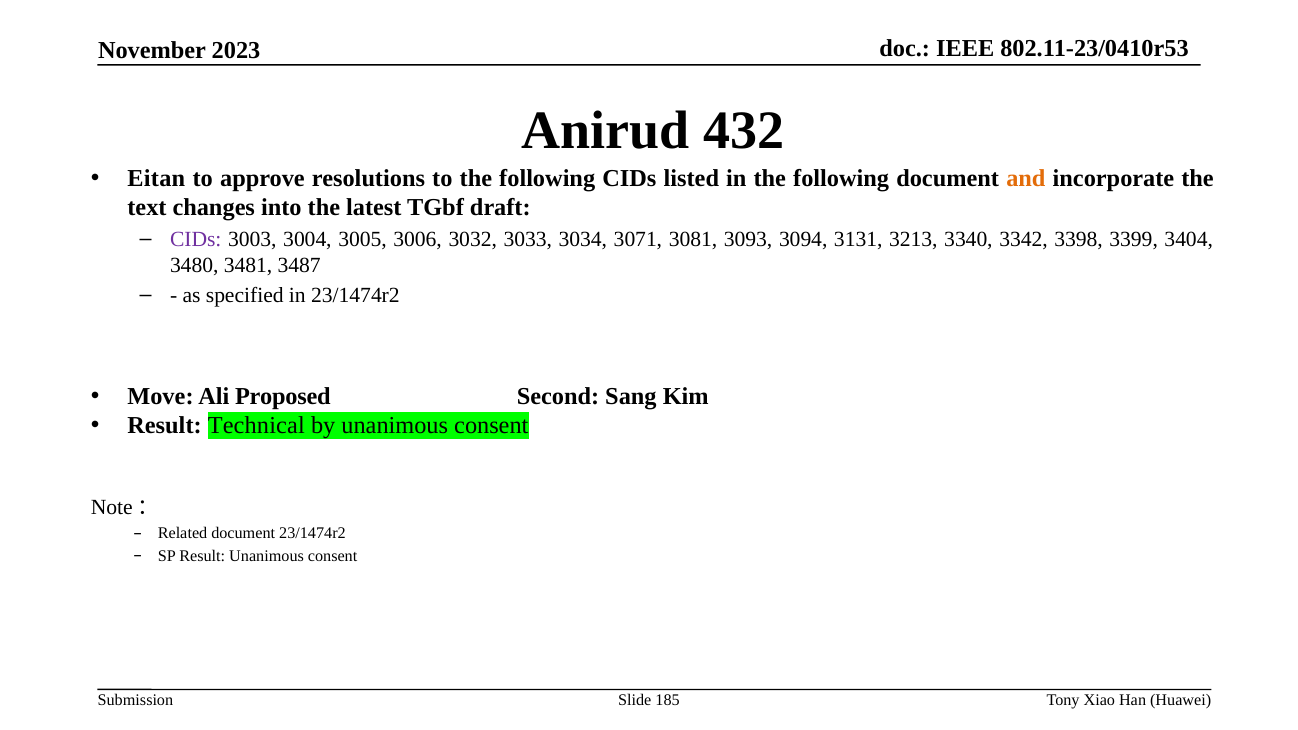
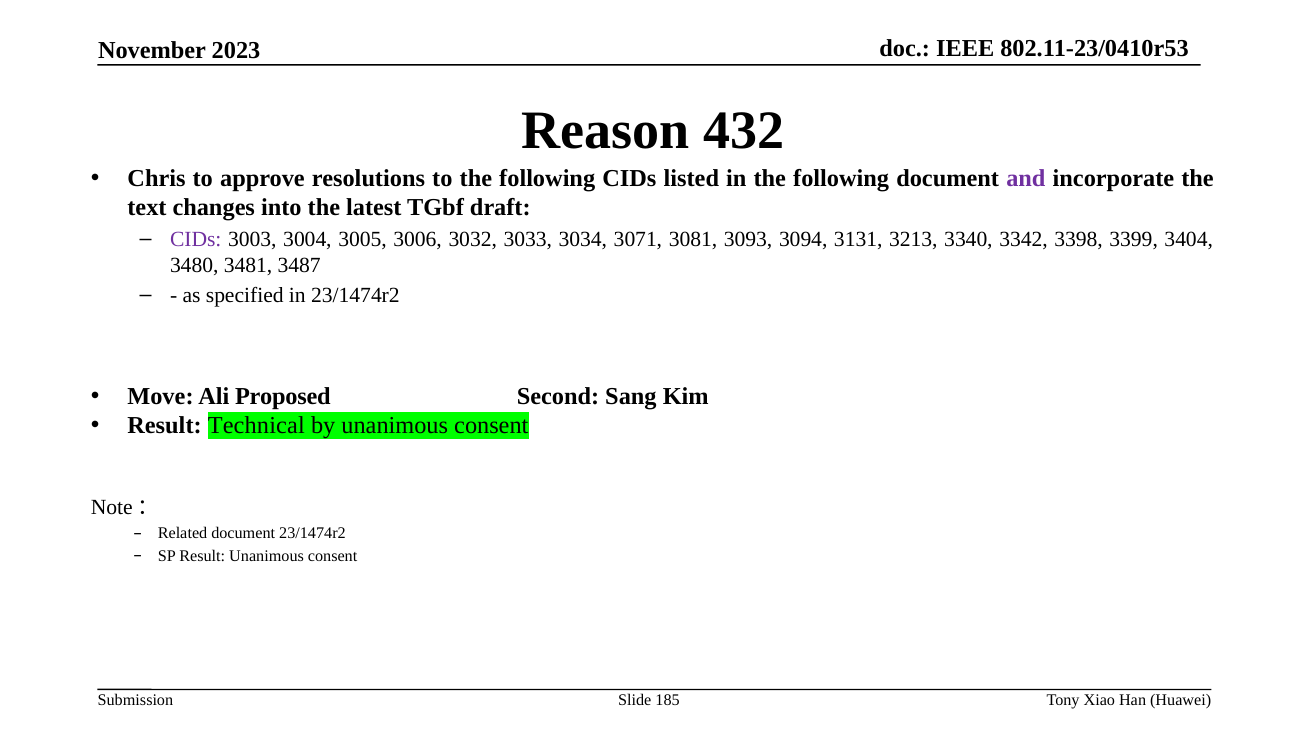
Anirud: Anirud -> Reason
Eitan: Eitan -> Chris
and colour: orange -> purple
